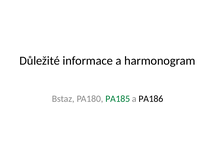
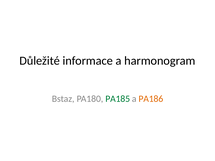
PA186 colour: black -> orange
